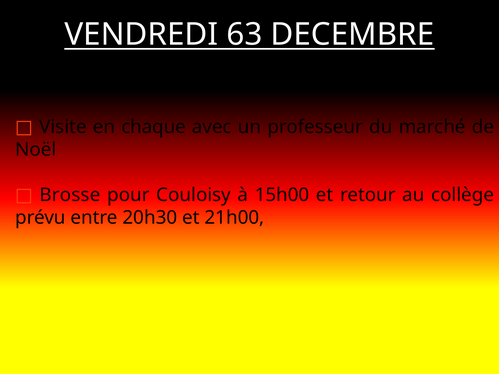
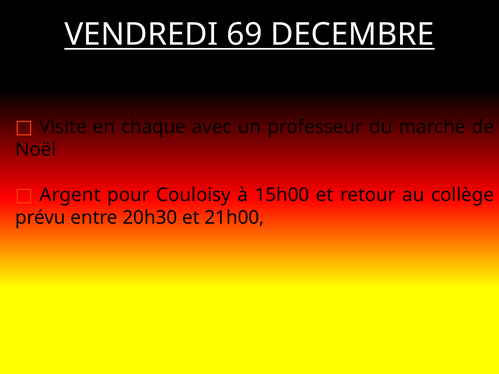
63: 63 -> 69
Brosse: Brosse -> Argent
